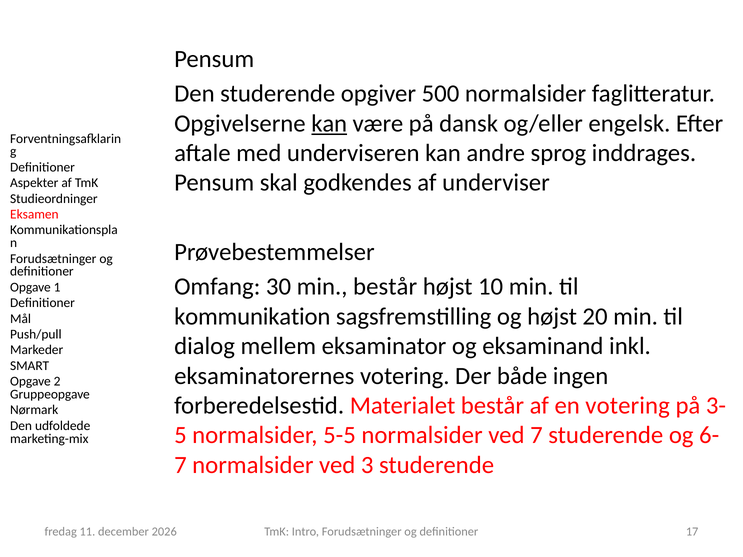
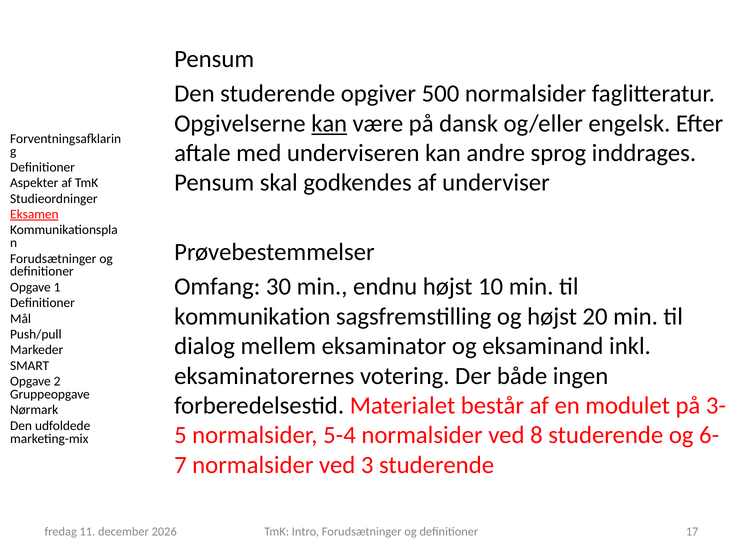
Eksamen underline: none -> present
min består: består -> endnu
en votering: votering -> modulet
5-5: 5-5 -> 5-4
ved 7: 7 -> 8
